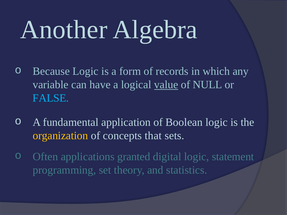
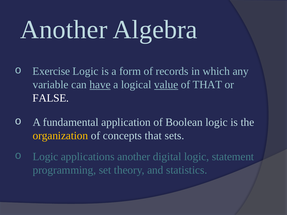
Because: Because -> Exercise
have underline: none -> present
of NULL: NULL -> THAT
FALSE colour: light blue -> white
Often at (45, 157): Often -> Logic
applications granted: granted -> another
